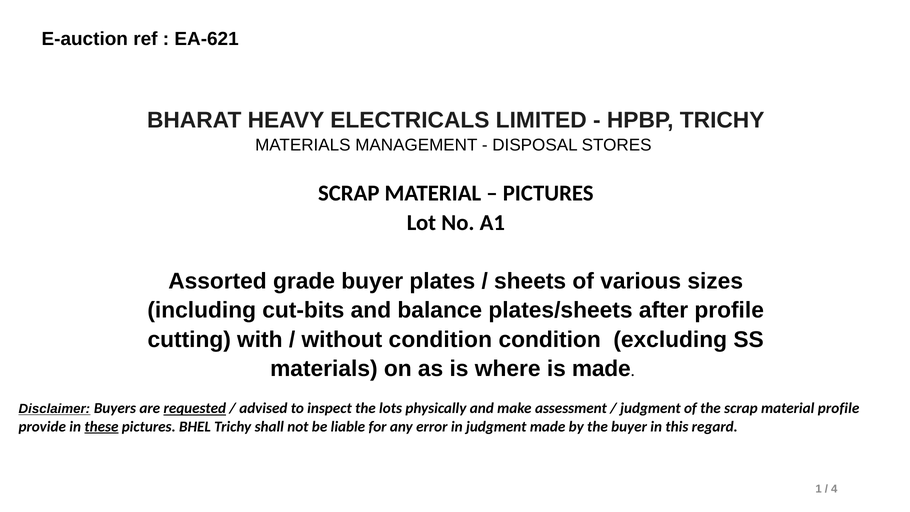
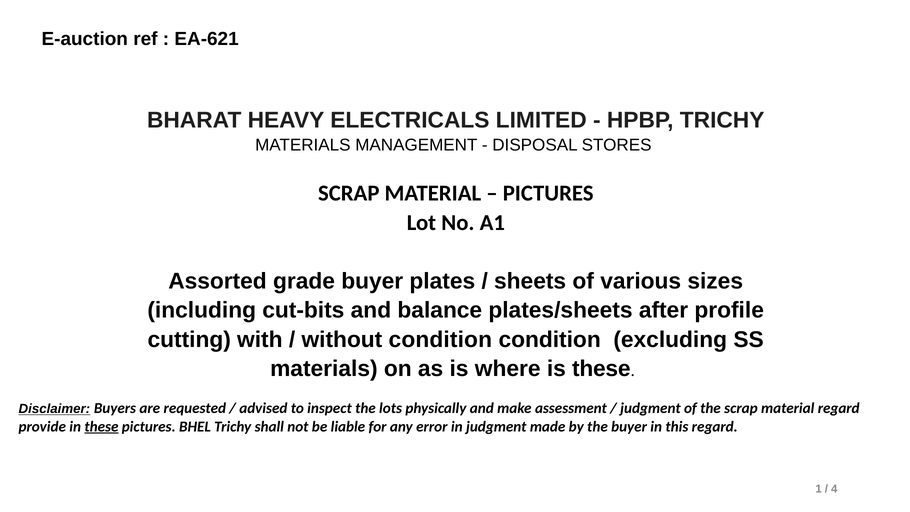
is made: made -> these
requested underline: present -> none
material profile: profile -> regard
